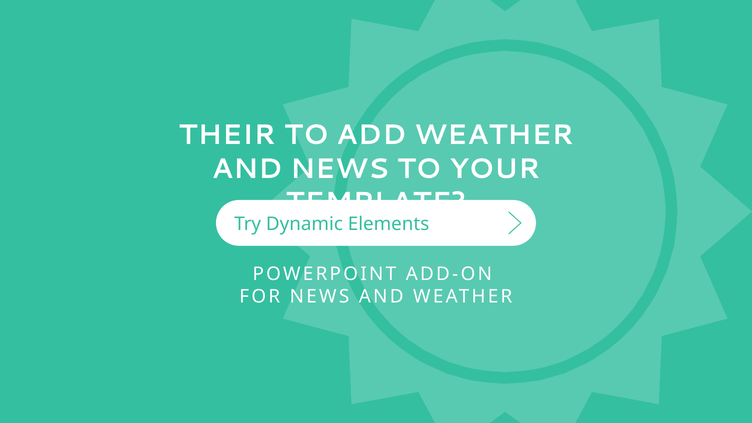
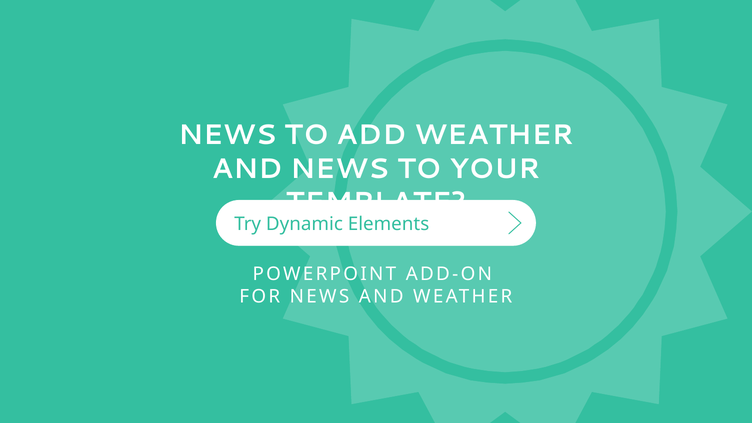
THEIR at (227, 135): THEIR -> NEWS
